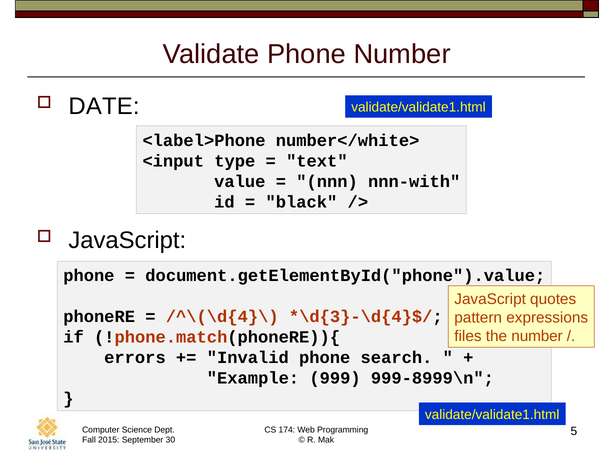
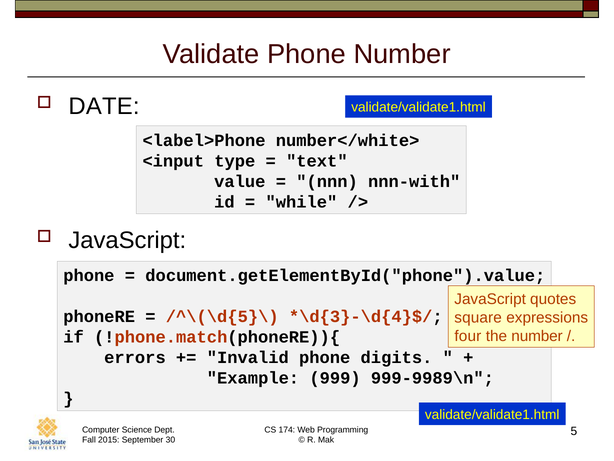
black: black -> while
/^\(\d{4}\: /^\(\d{4}\ -> /^\(\d{5}\
pattern: pattern -> square
files: files -> four
search: search -> digits
999-8999\n: 999-8999\n -> 999-9989\n
